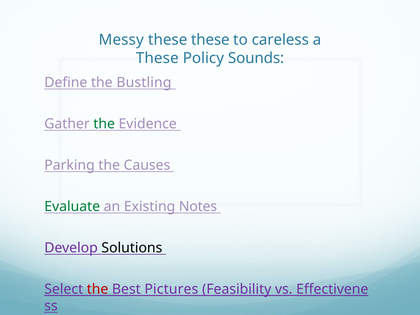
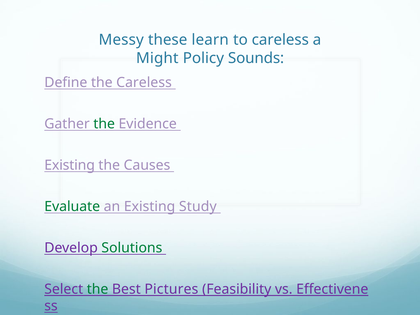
these these: these -> learn
These at (157, 58): These -> Might
the Bustling: Bustling -> Careless
Parking at (70, 165): Parking -> Existing
Notes: Notes -> Study
Solutions colour: black -> green
the at (98, 289) colour: red -> green
